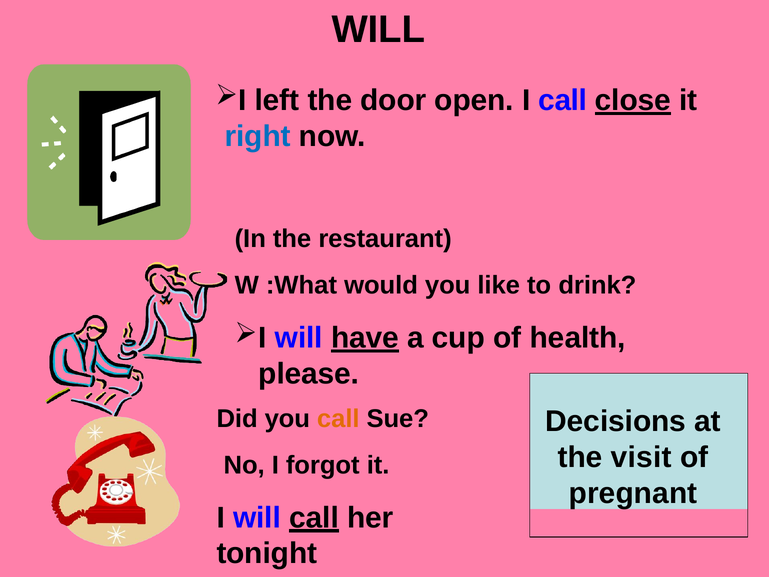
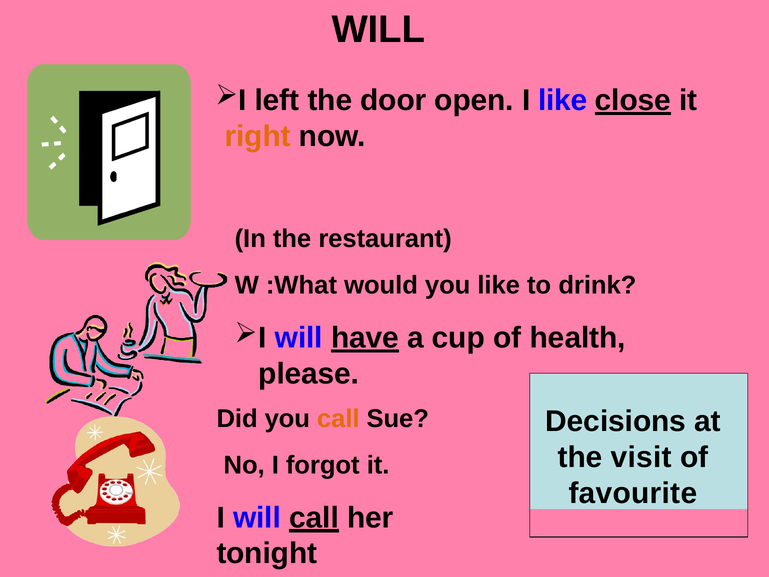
I call: call -> like
right colour: blue -> orange
pregnant: pregnant -> favourite
